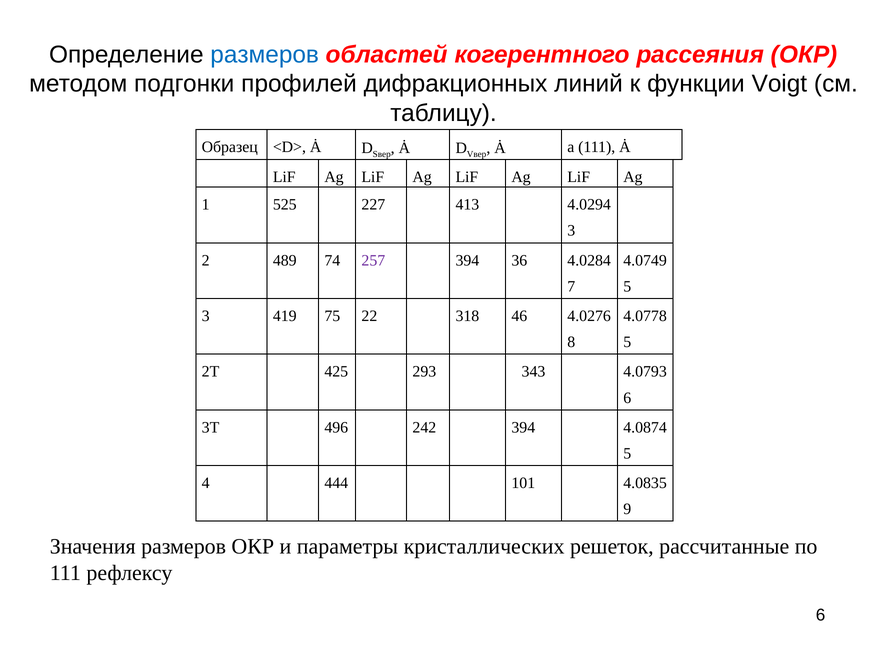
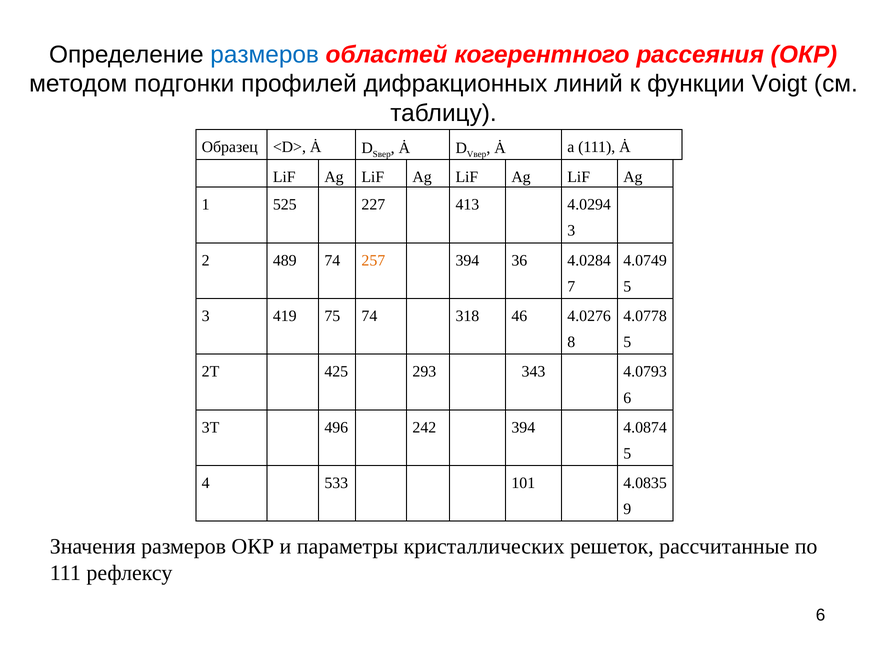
257 colour: purple -> orange
75 22: 22 -> 74
444: 444 -> 533
